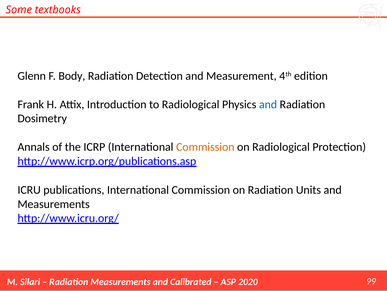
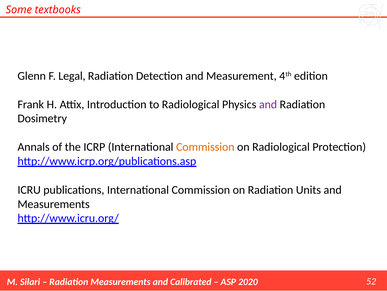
Body: Body -> Legal
and at (268, 104) colour: blue -> purple
99: 99 -> 52
